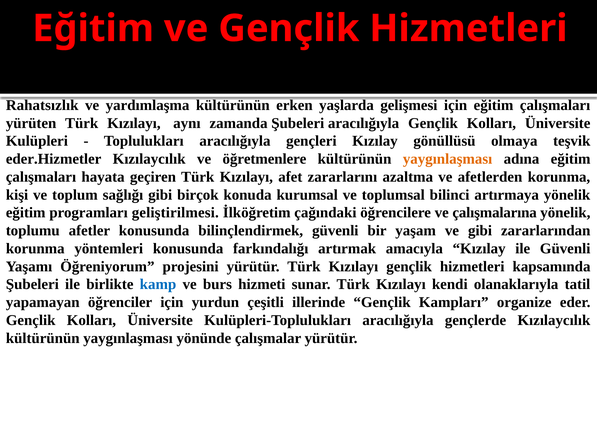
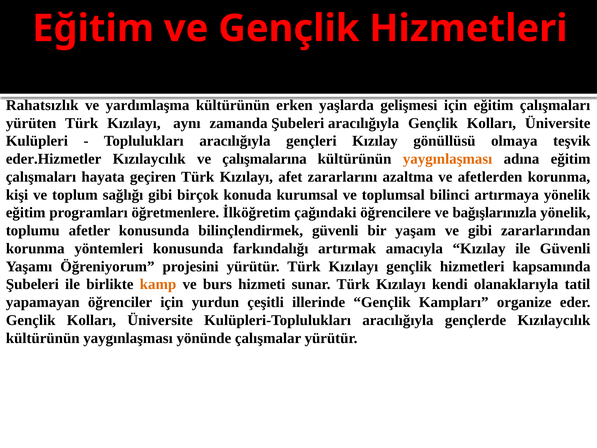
öğretmenlere: öğretmenlere -> çalışmalarına
geliştirilmesi: geliştirilmesi -> öğretmenlere
çalışmalarına: çalışmalarına -> bağışlarınızla
kamp colour: blue -> orange
